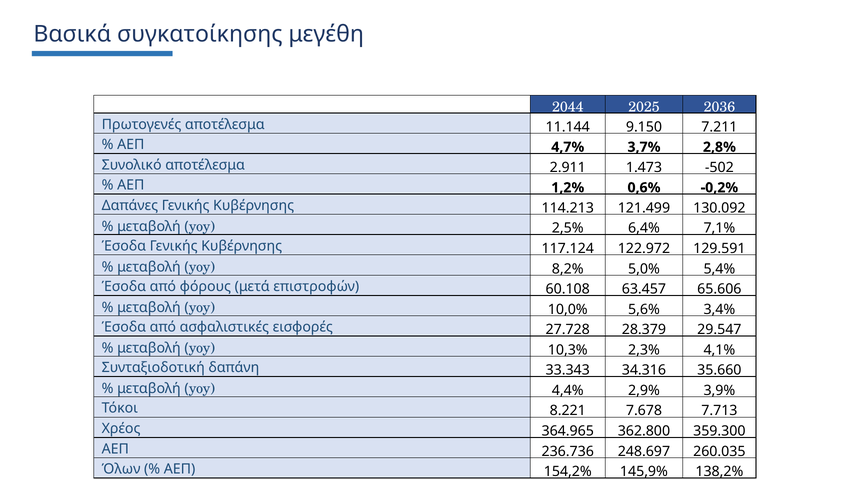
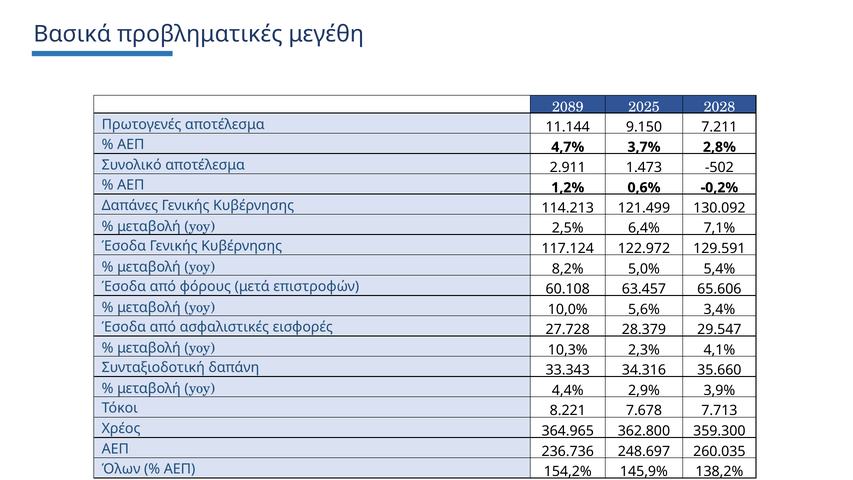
συγκατοίκησης: συγκατοίκησης -> προβληματικές
2044: 2044 -> 2089
2036: 2036 -> 2028
